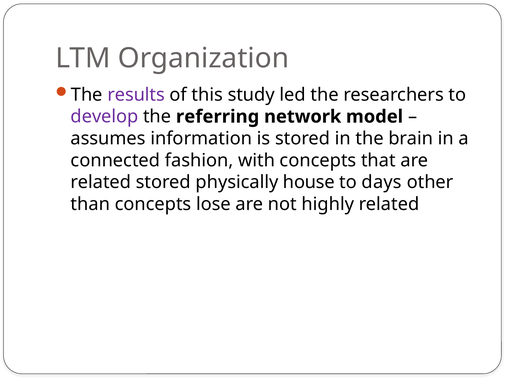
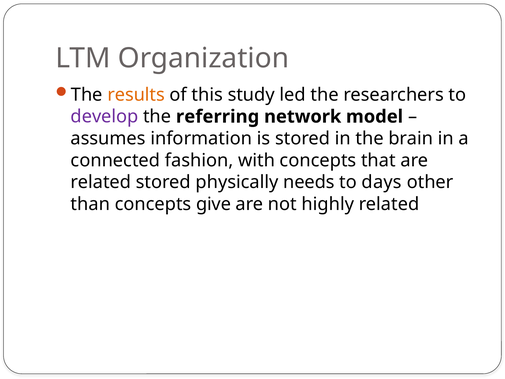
results colour: purple -> orange
house: house -> needs
lose: lose -> give
